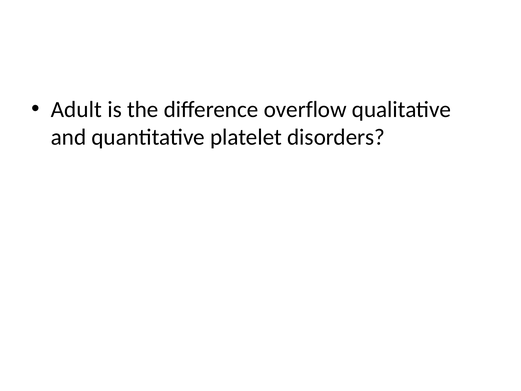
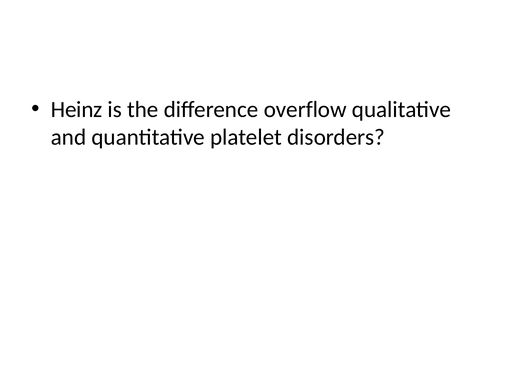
Adult: Adult -> Heinz
